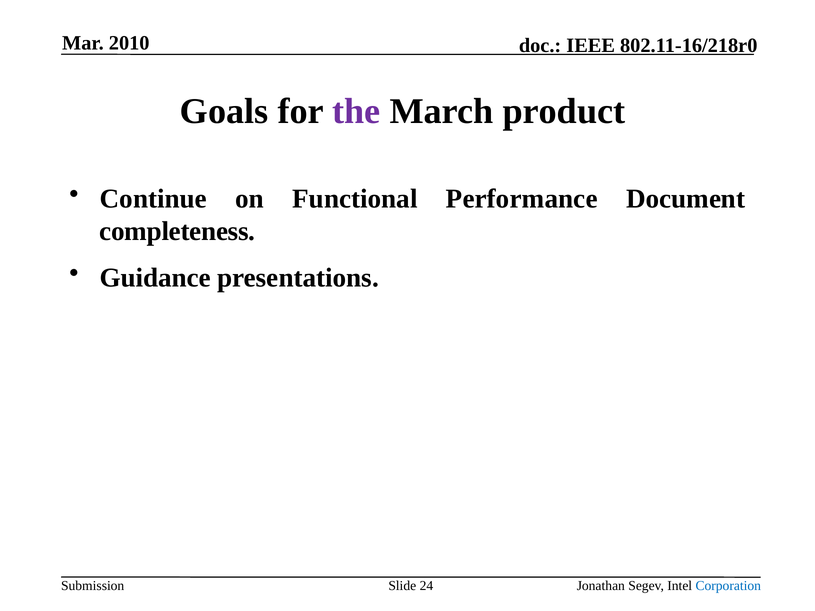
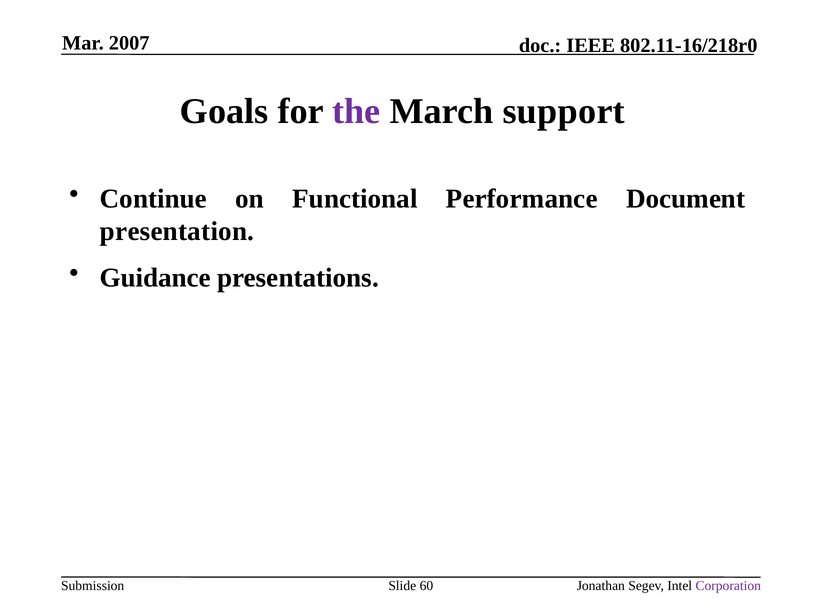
2010: 2010 -> 2007
product: product -> support
completeness: completeness -> presentation
24: 24 -> 60
Corporation colour: blue -> purple
